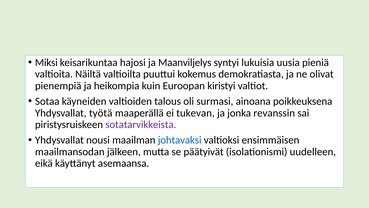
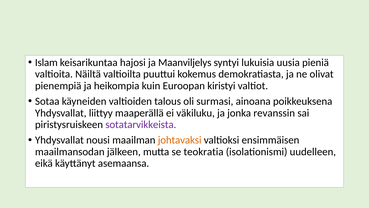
Miksi: Miksi -> Islam
työtä: työtä -> liittyy
tukevan: tukevan -> väkiluku
johtavaksi colour: blue -> orange
päätyivät: päätyivät -> teokratia
